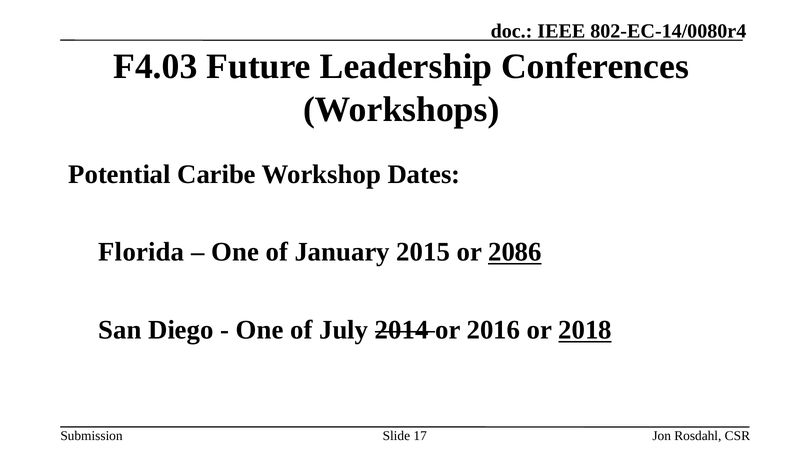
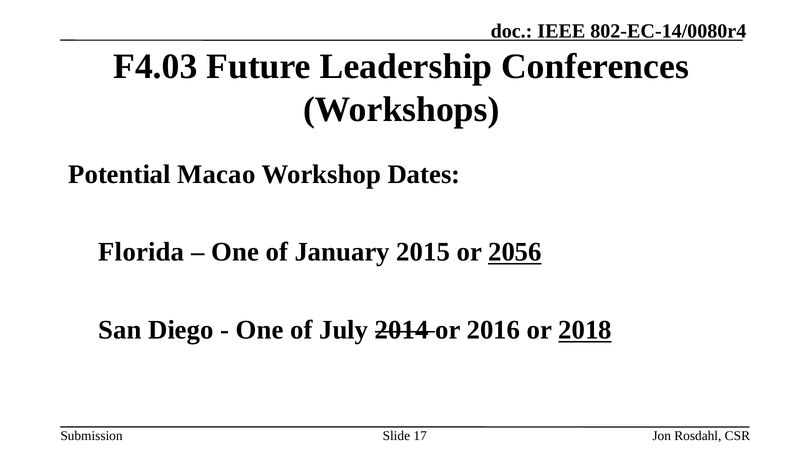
Caribe: Caribe -> Macao
2086: 2086 -> 2056
